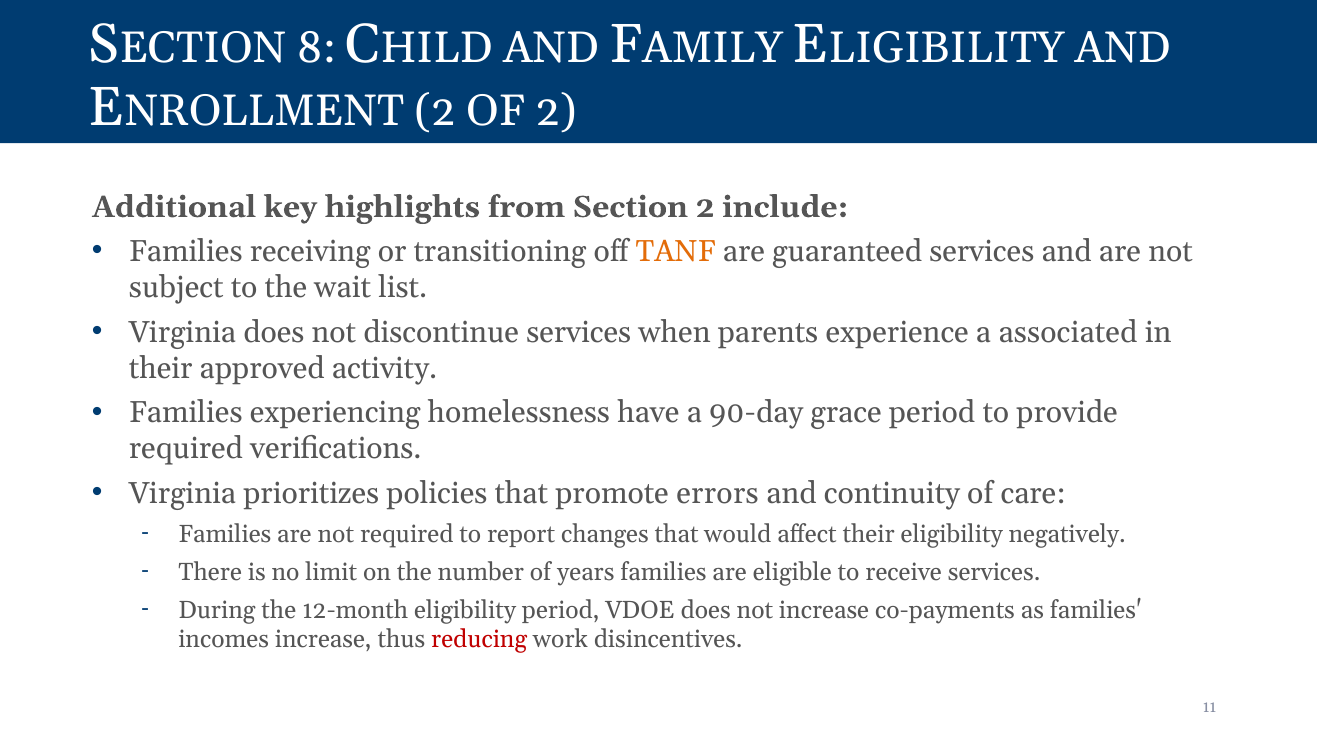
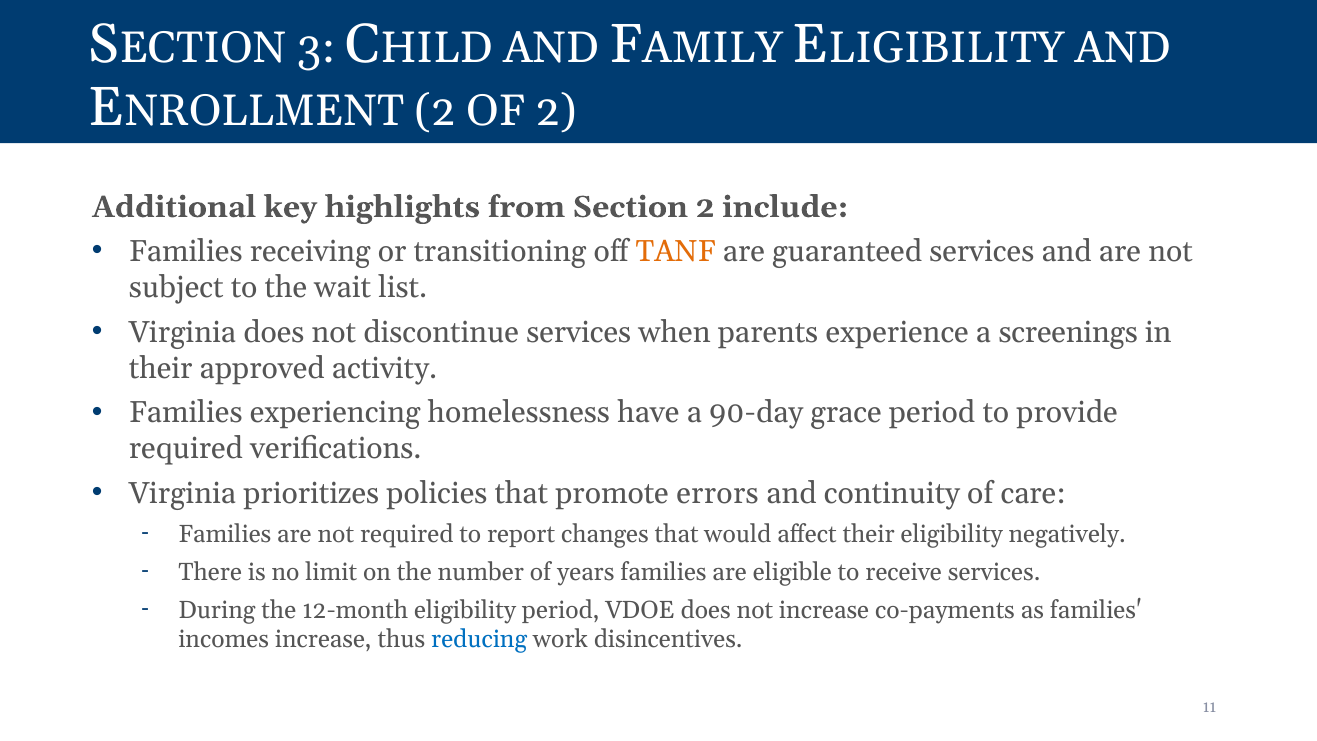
8: 8 -> 3
associated: associated -> screenings
reducing colour: red -> blue
